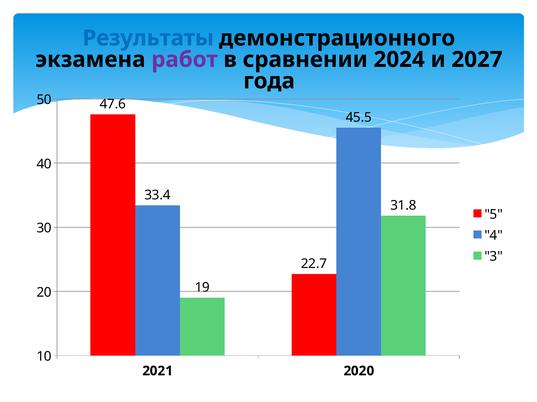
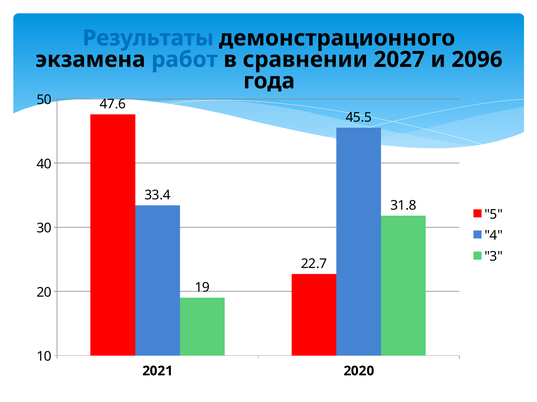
работ colour: purple -> blue
2024: 2024 -> 2027
2027: 2027 -> 2096
